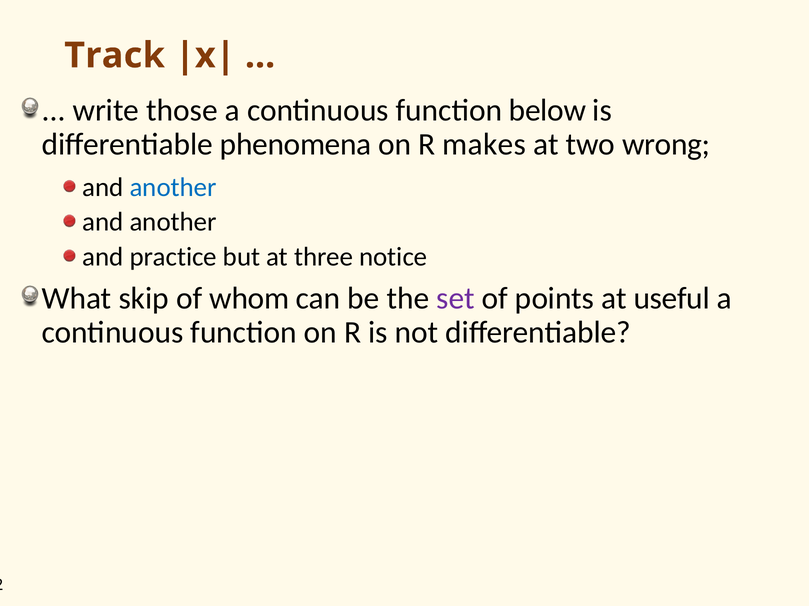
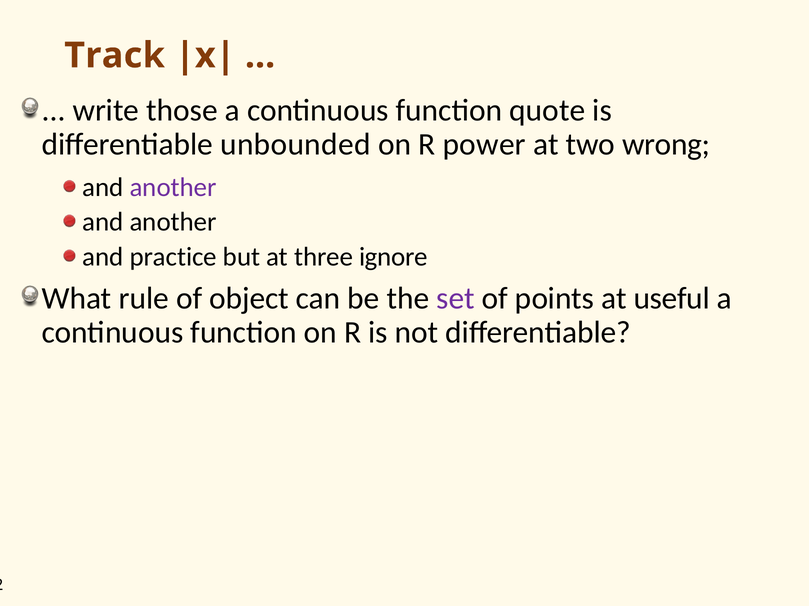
below: below -> quote
phenomena: phenomena -> unbounded
makes: makes -> power
another at (173, 188) colour: blue -> purple
notice: notice -> ignore
skip: skip -> rule
whom: whom -> object
